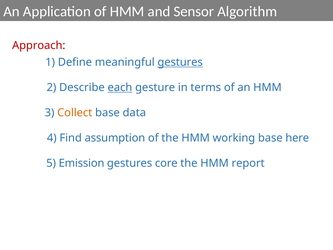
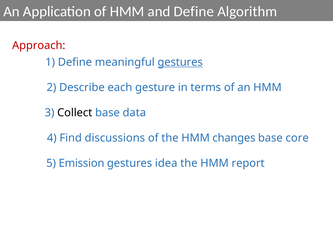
and Sensor: Sensor -> Define
each underline: present -> none
Collect colour: orange -> black
assumption: assumption -> discussions
working: working -> changes
here: here -> core
core: core -> idea
